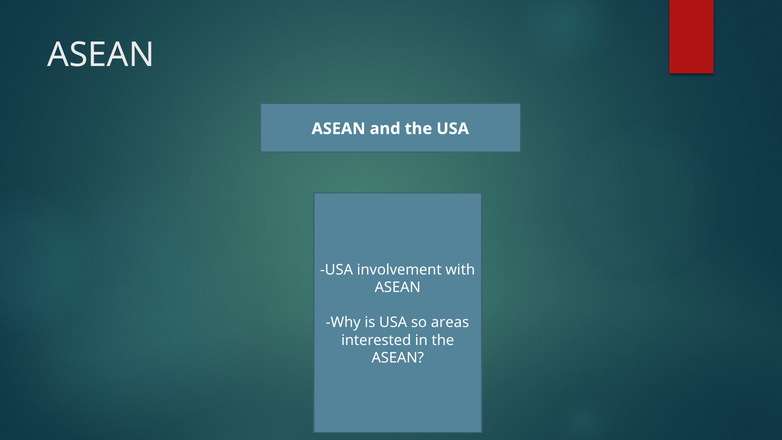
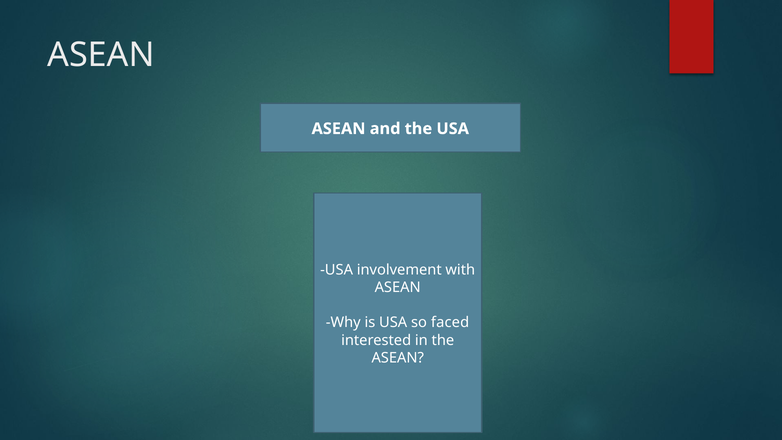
areas: areas -> faced
